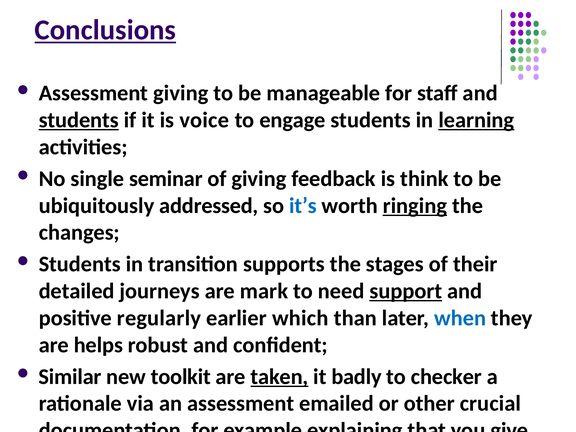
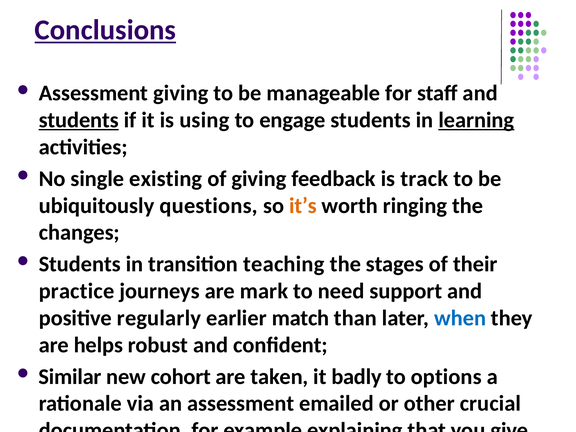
voice: voice -> using
seminar: seminar -> existing
think: think -> track
addressed: addressed -> questions
it’s colour: blue -> orange
ringing underline: present -> none
supports: supports -> teaching
detailed: detailed -> practice
support underline: present -> none
which: which -> match
toolkit: toolkit -> cohort
taken underline: present -> none
checker: checker -> options
